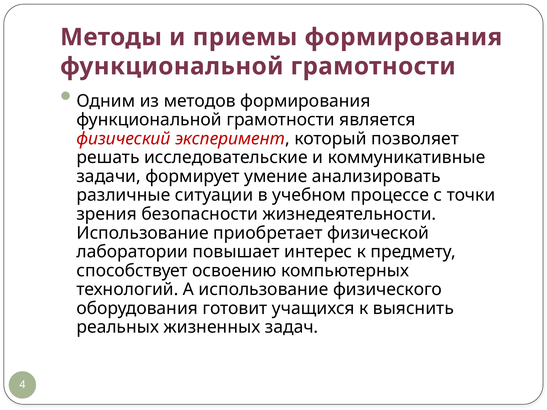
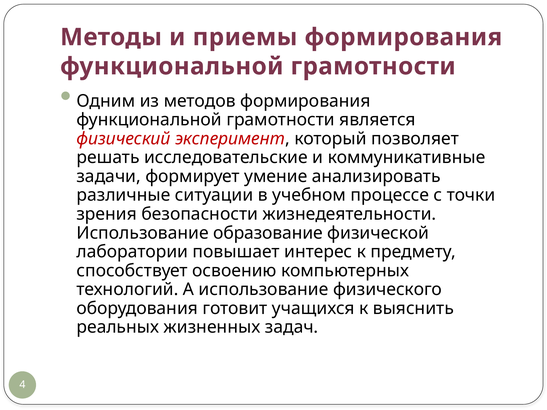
приобретает: приобретает -> образование
